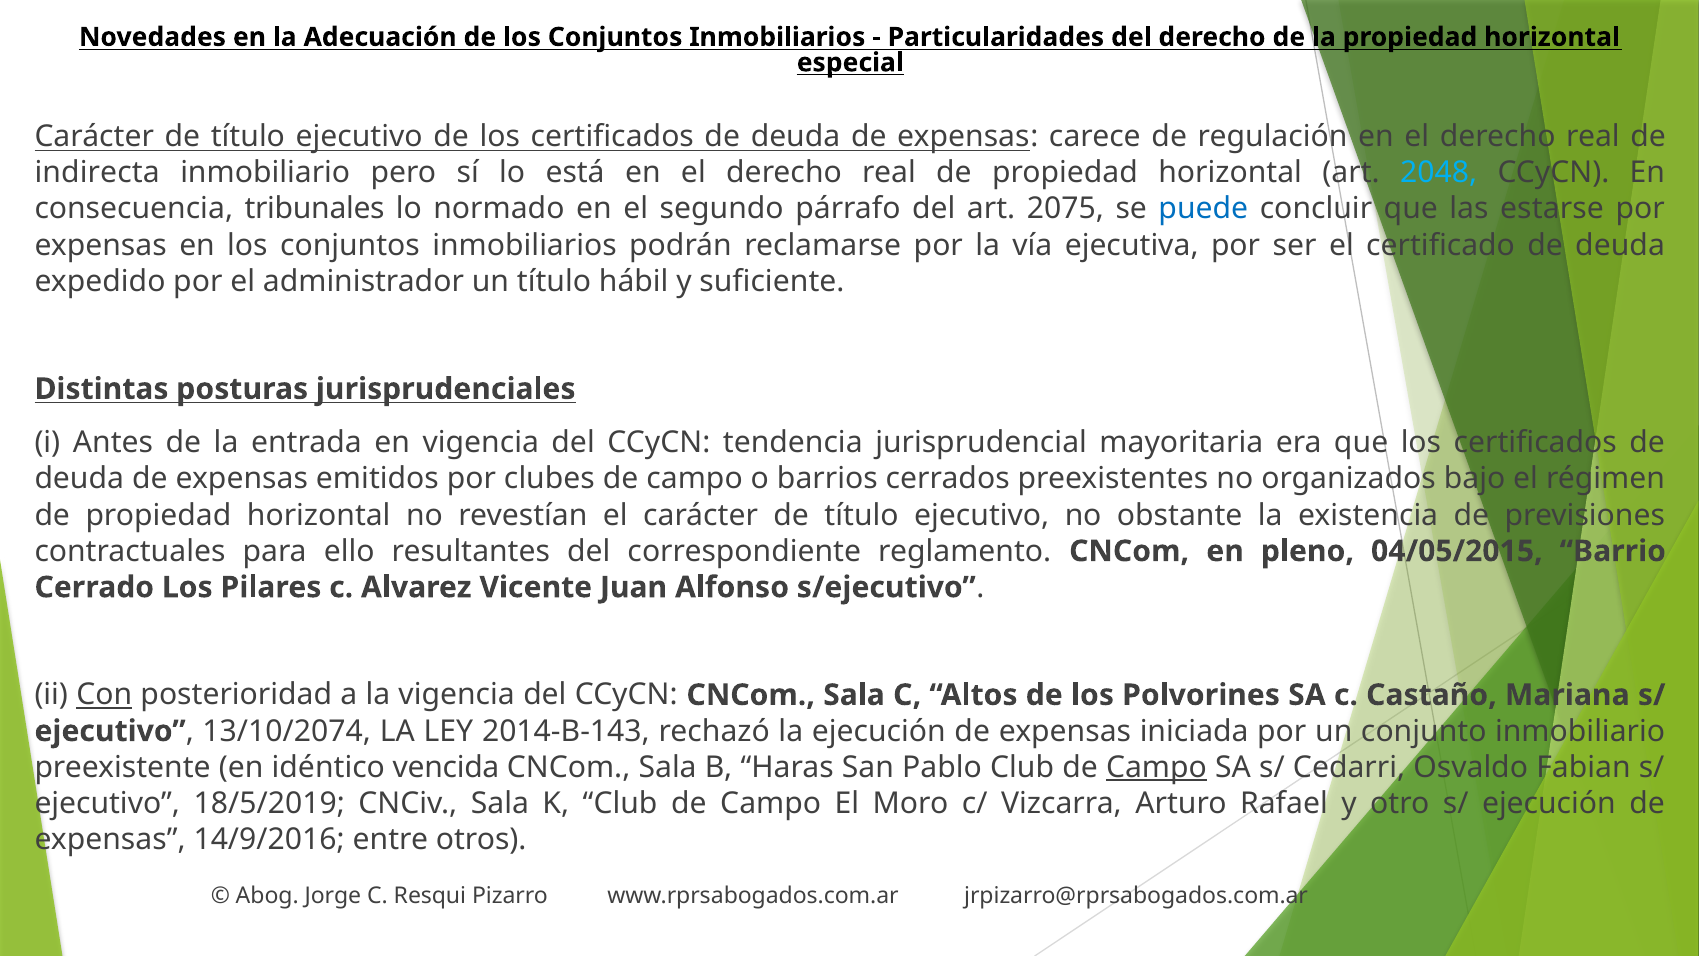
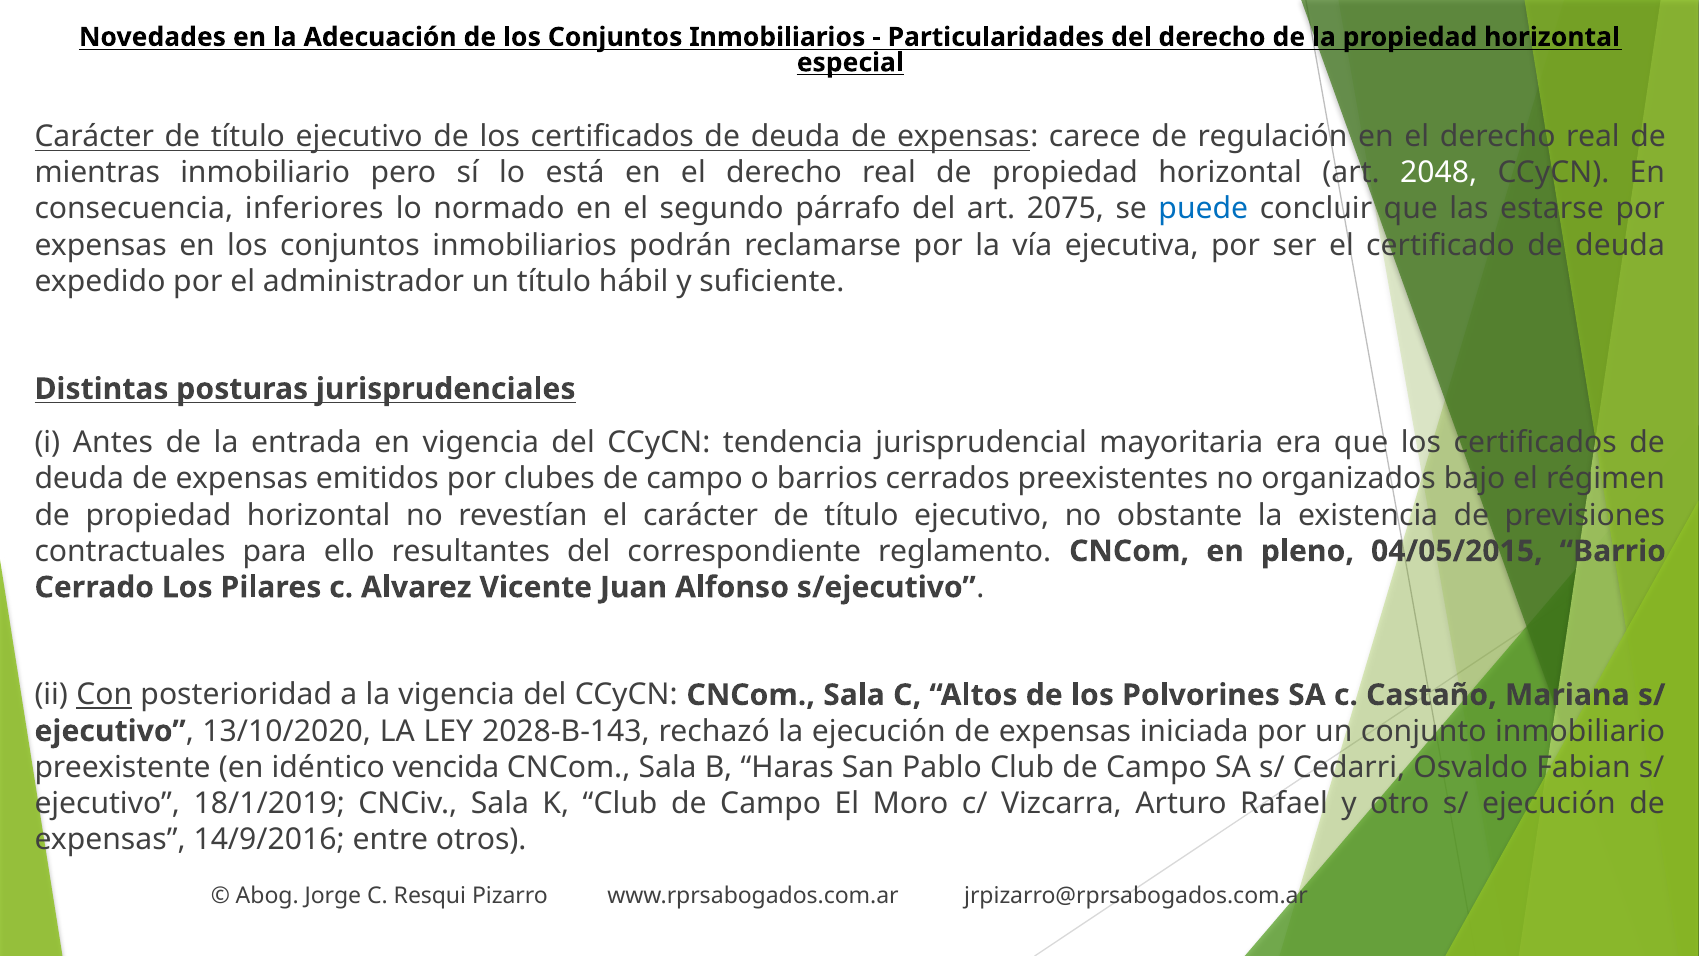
indirecta: indirecta -> mientras
2048 colour: light blue -> white
tribunales: tribunales -> inferiores
13/10/2074: 13/10/2074 -> 13/10/2020
2014-B-143: 2014-B-143 -> 2028-B-143
Campo at (1156, 767) underline: present -> none
18/5/2019: 18/5/2019 -> 18/1/2019
